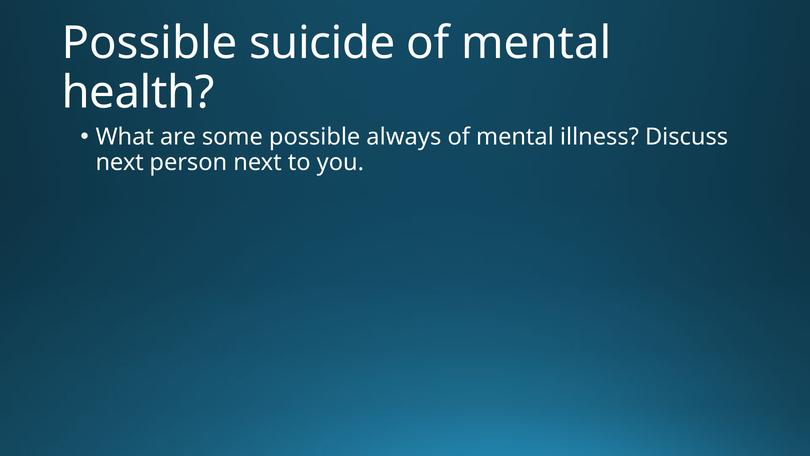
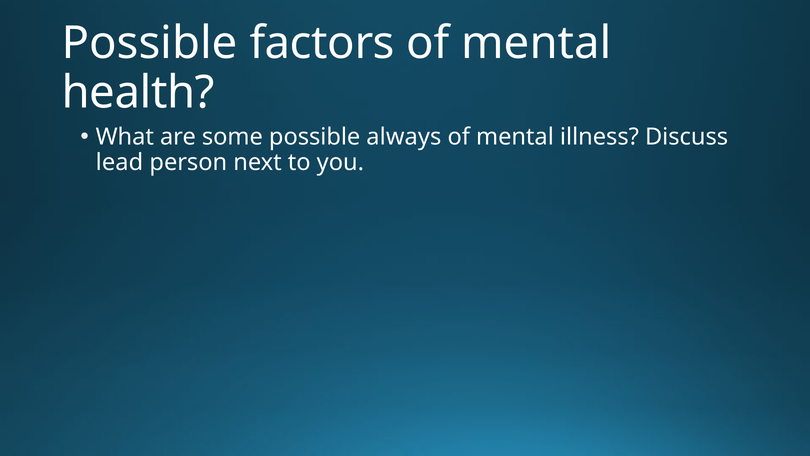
suicide: suicide -> factors
next at (120, 162): next -> lead
